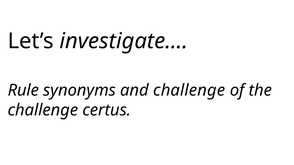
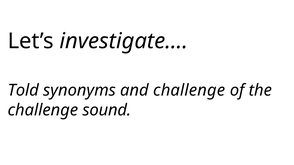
Rule: Rule -> Told
certus: certus -> sound
